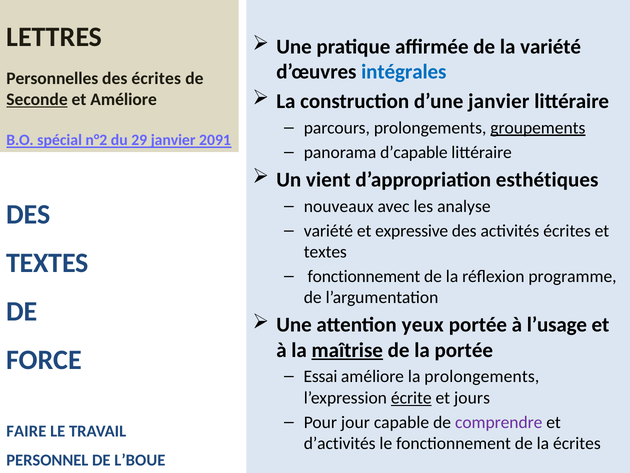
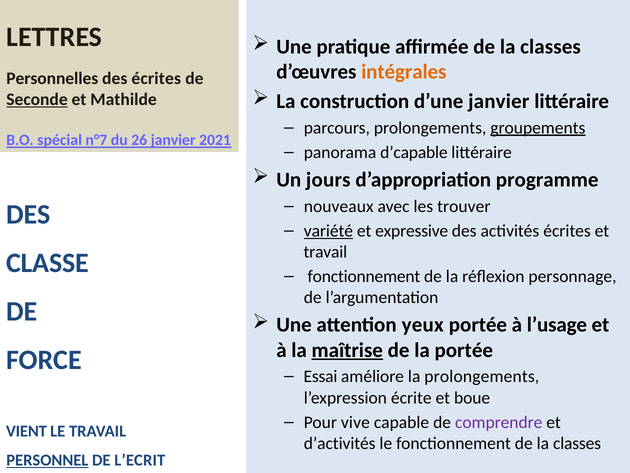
affirmée de la variété: variété -> classes
intégrales colour: blue -> orange
et Améliore: Améliore -> Mathilde
n°2: n°2 -> n°7
29: 29 -> 26
2091: 2091 -> 2021
vient: vient -> jours
esthétiques: esthétiques -> programme
analyse: analyse -> trouver
variété at (328, 231) underline: none -> present
textes at (325, 252): textes -> travail
TEXTES at (47, 263): TEXTES -> CLASSE
programme: programme -> personnage
écrite underline: present -> none
jours: jours -> boue
jour: jour -> vive
FAIRE: FAIRE -> VIENT
fonctionnement de la écrites: écrites -> classes
PERSONNEL underline: none -> present
L’BOUE: L’BOUE -> L’ECRIT
